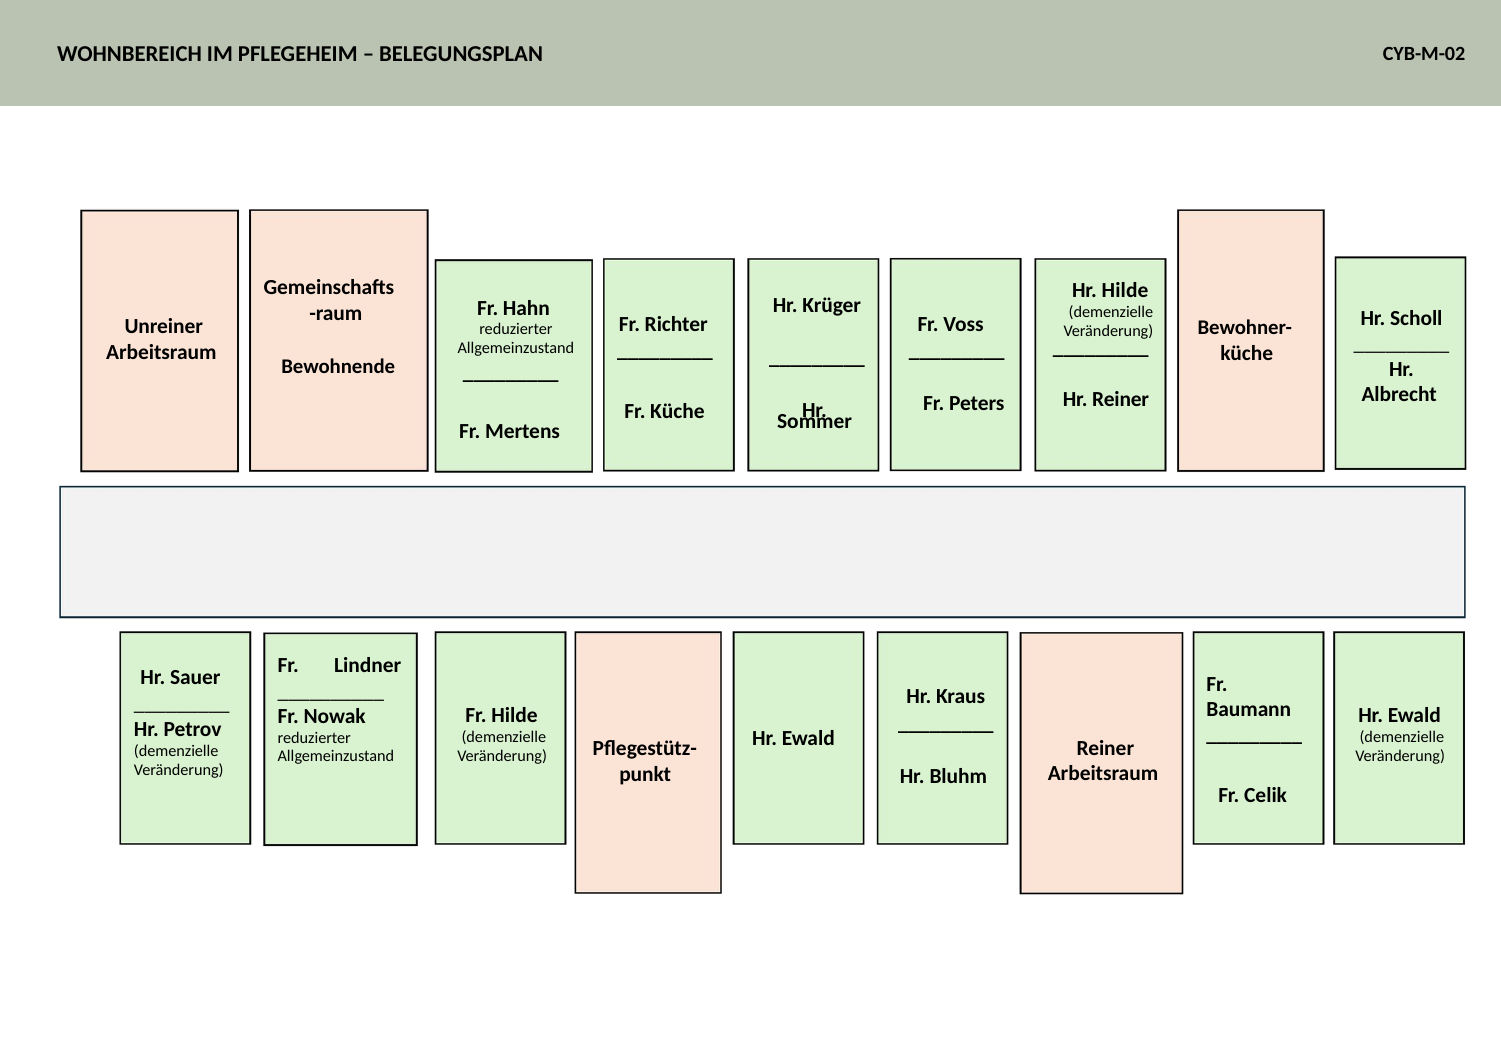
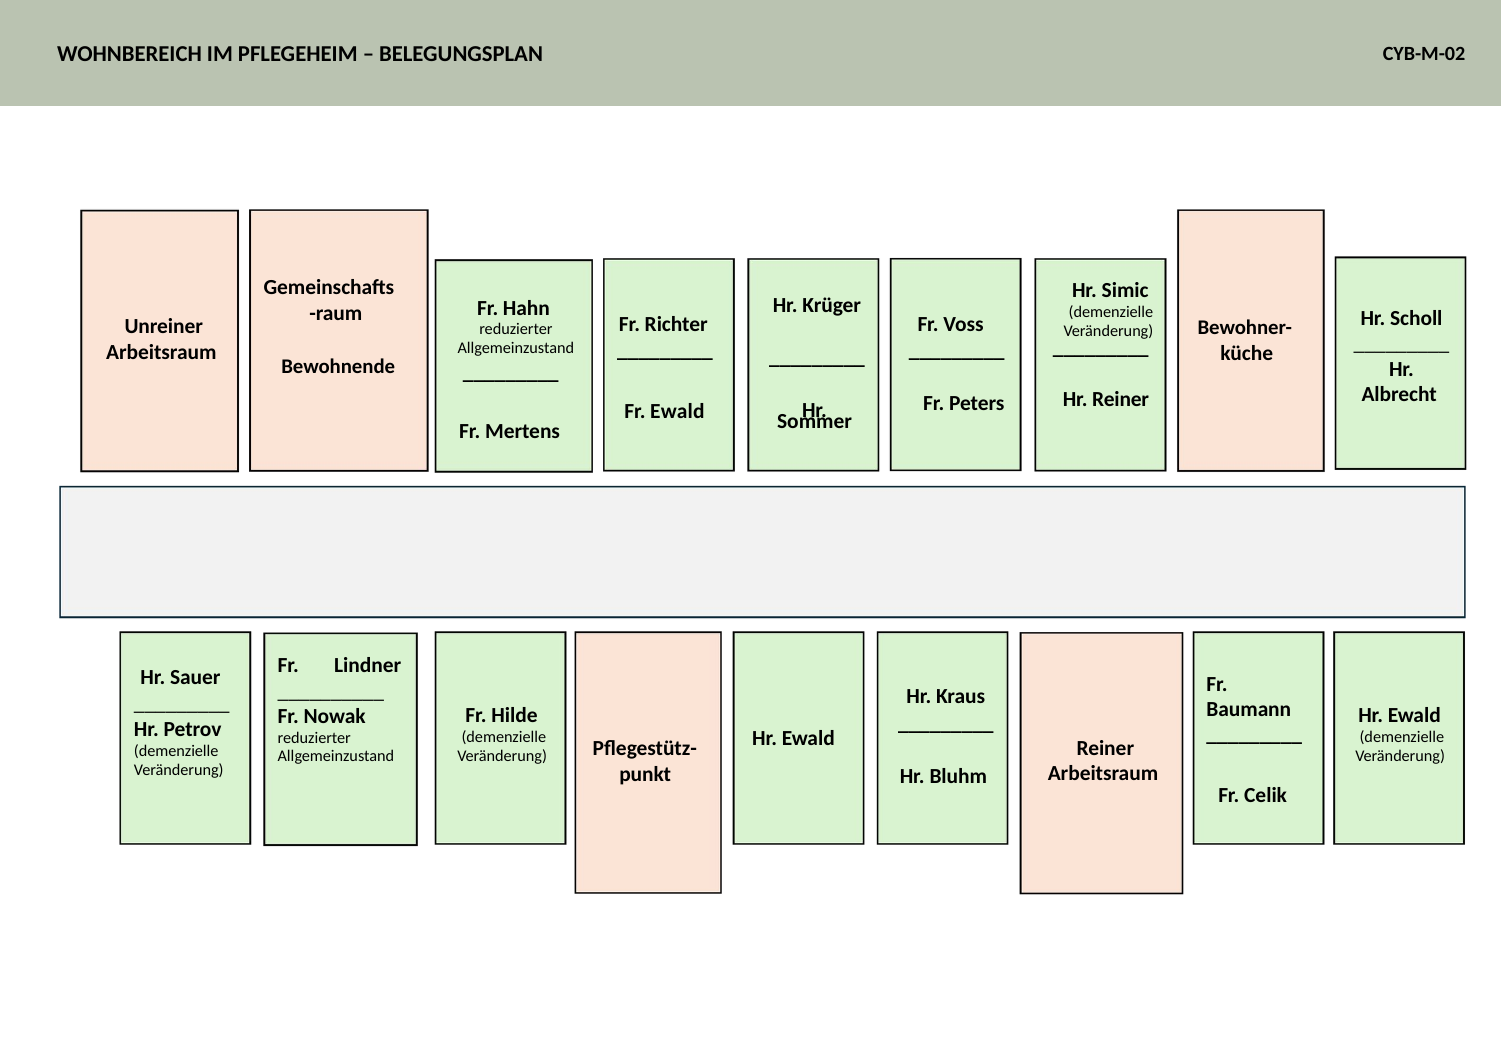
Hr Hilde: Hilde -> Simic
Fr Küche: Küche -> Ewald
